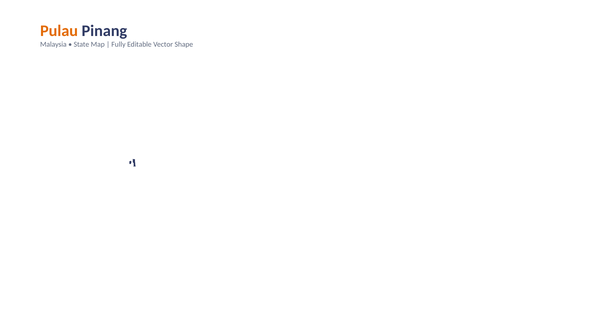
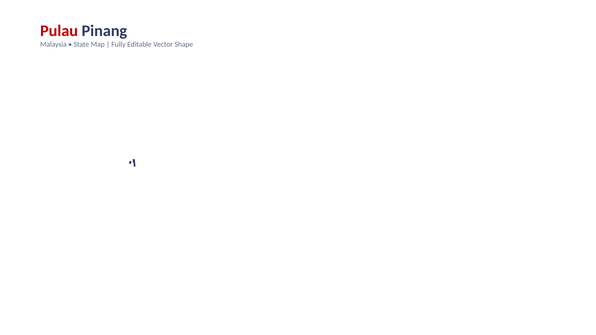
Pulau colour: orange -> red
